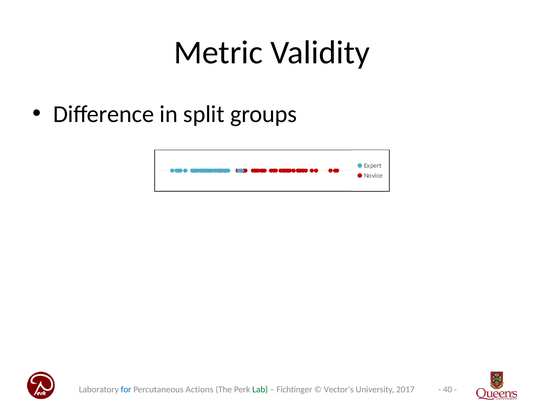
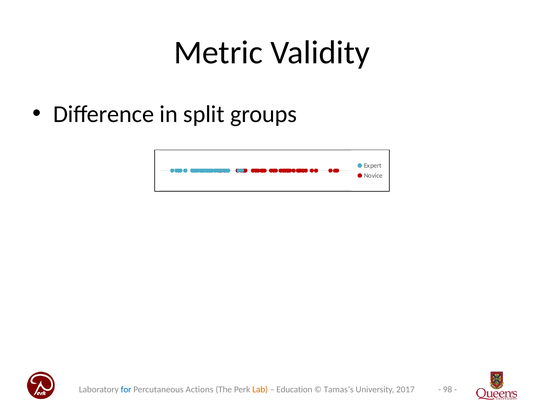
Lab colour: green -> orange
Fichtinger: Fichtinger -> Education
Vector’s: Vector’s -> Tamas’s
40: 40 -> 98
